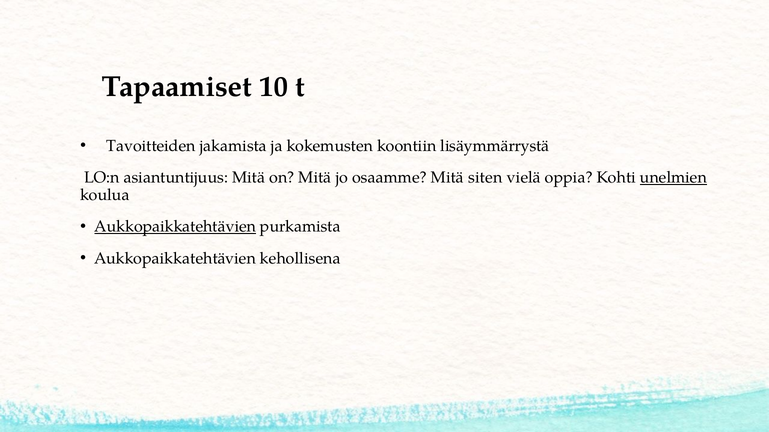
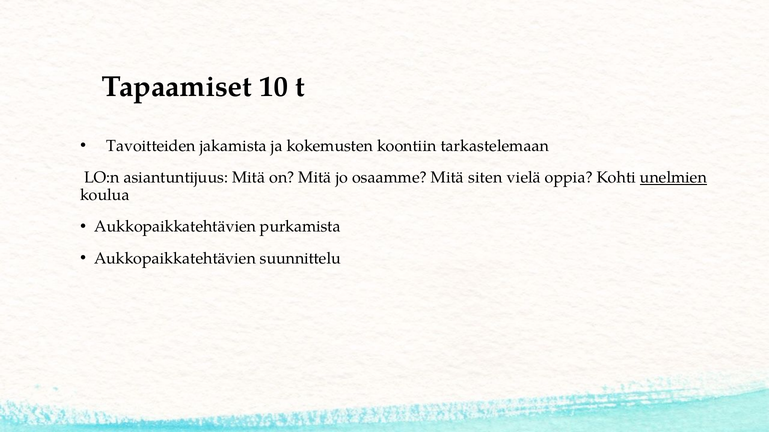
lisäymmärrystä: lisäymmärrystä -> tarkastelemaan
Aukkopaikkatehtävien at (175, 227) underline: present -> none
kehollisena: kehollisena -> suunnittelu
